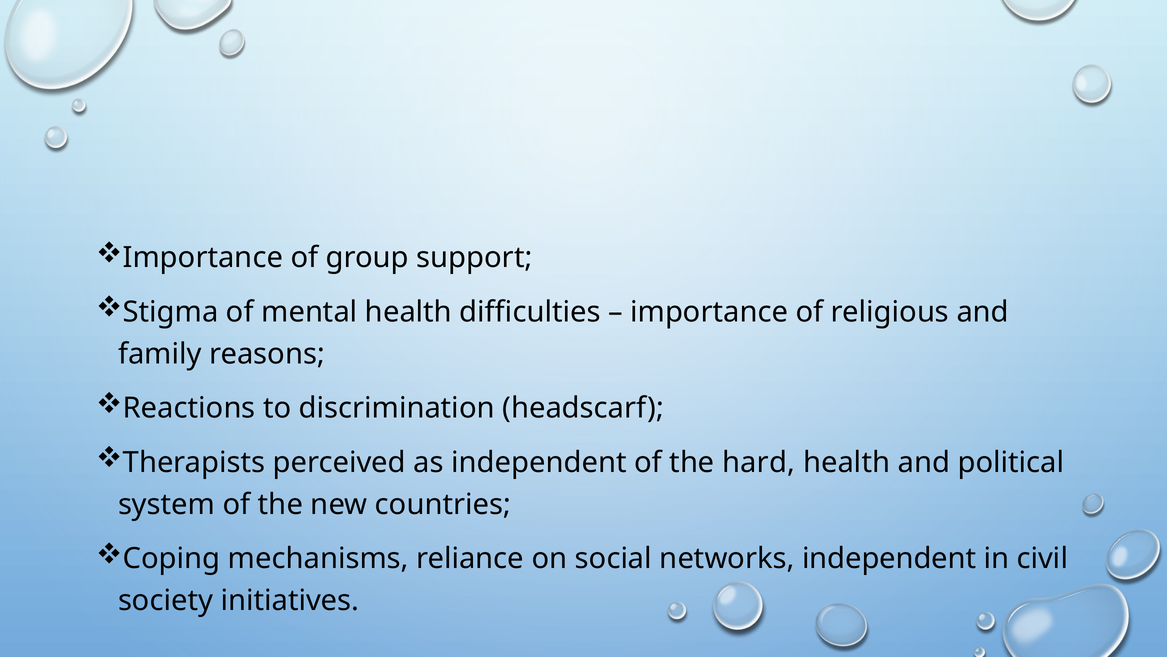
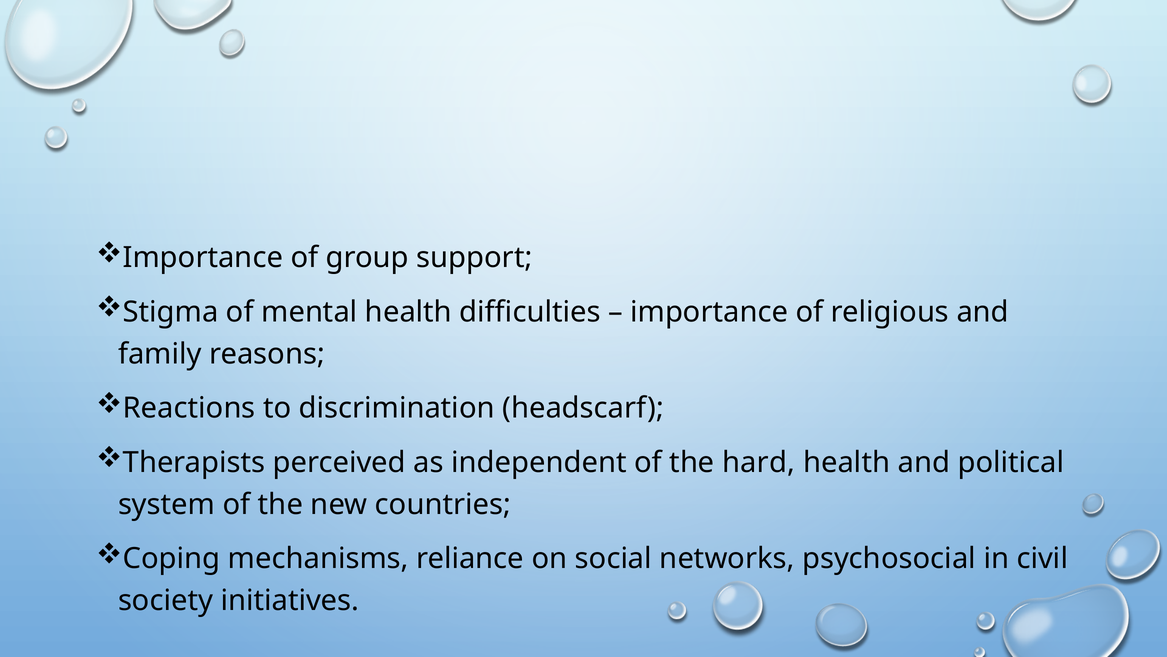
networks independent: independent -> psychosocial
